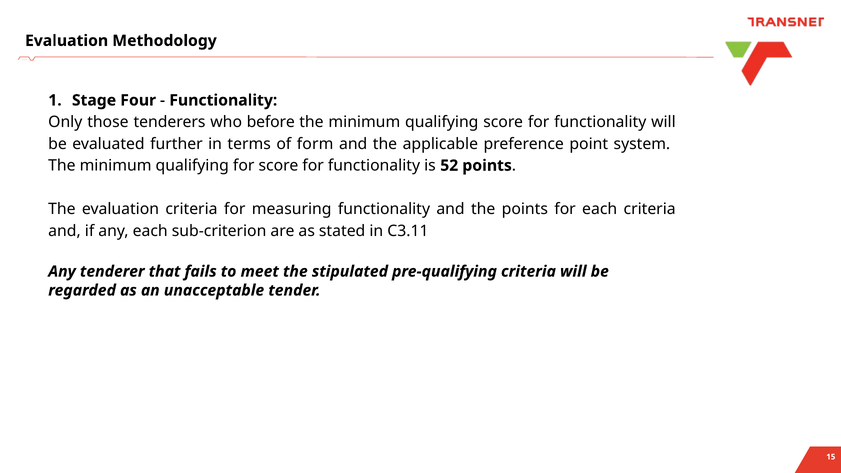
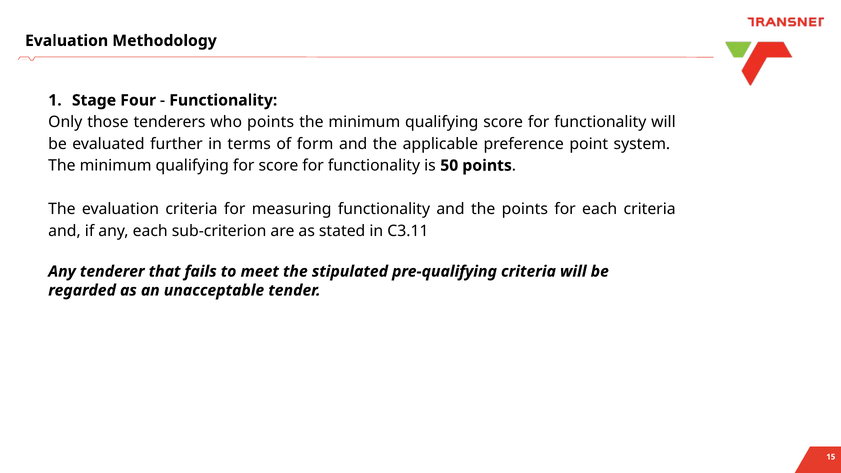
who before: before -> points
52: 52 -> 50
